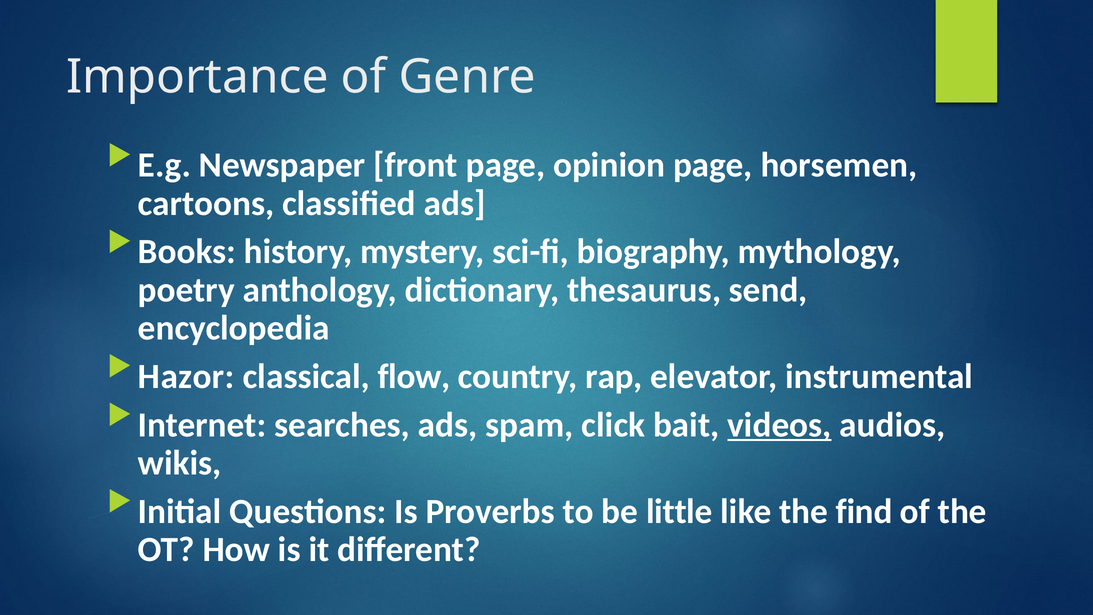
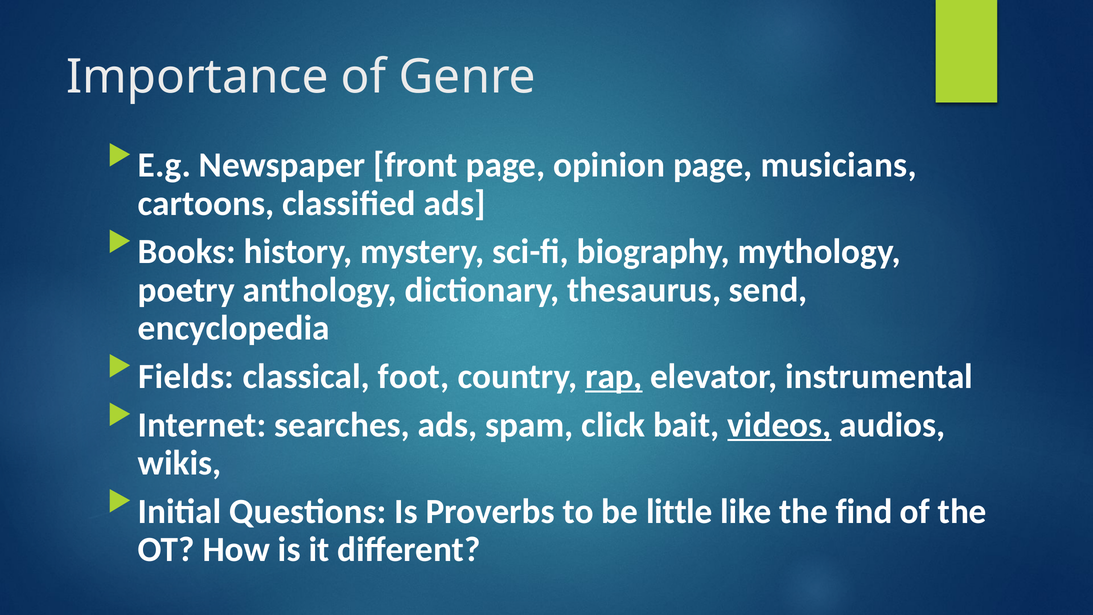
horsemen: horsemen -> musicians
Hazor: Hazor -> Fields
flow: flow -> foot
rap underline: none -> present
